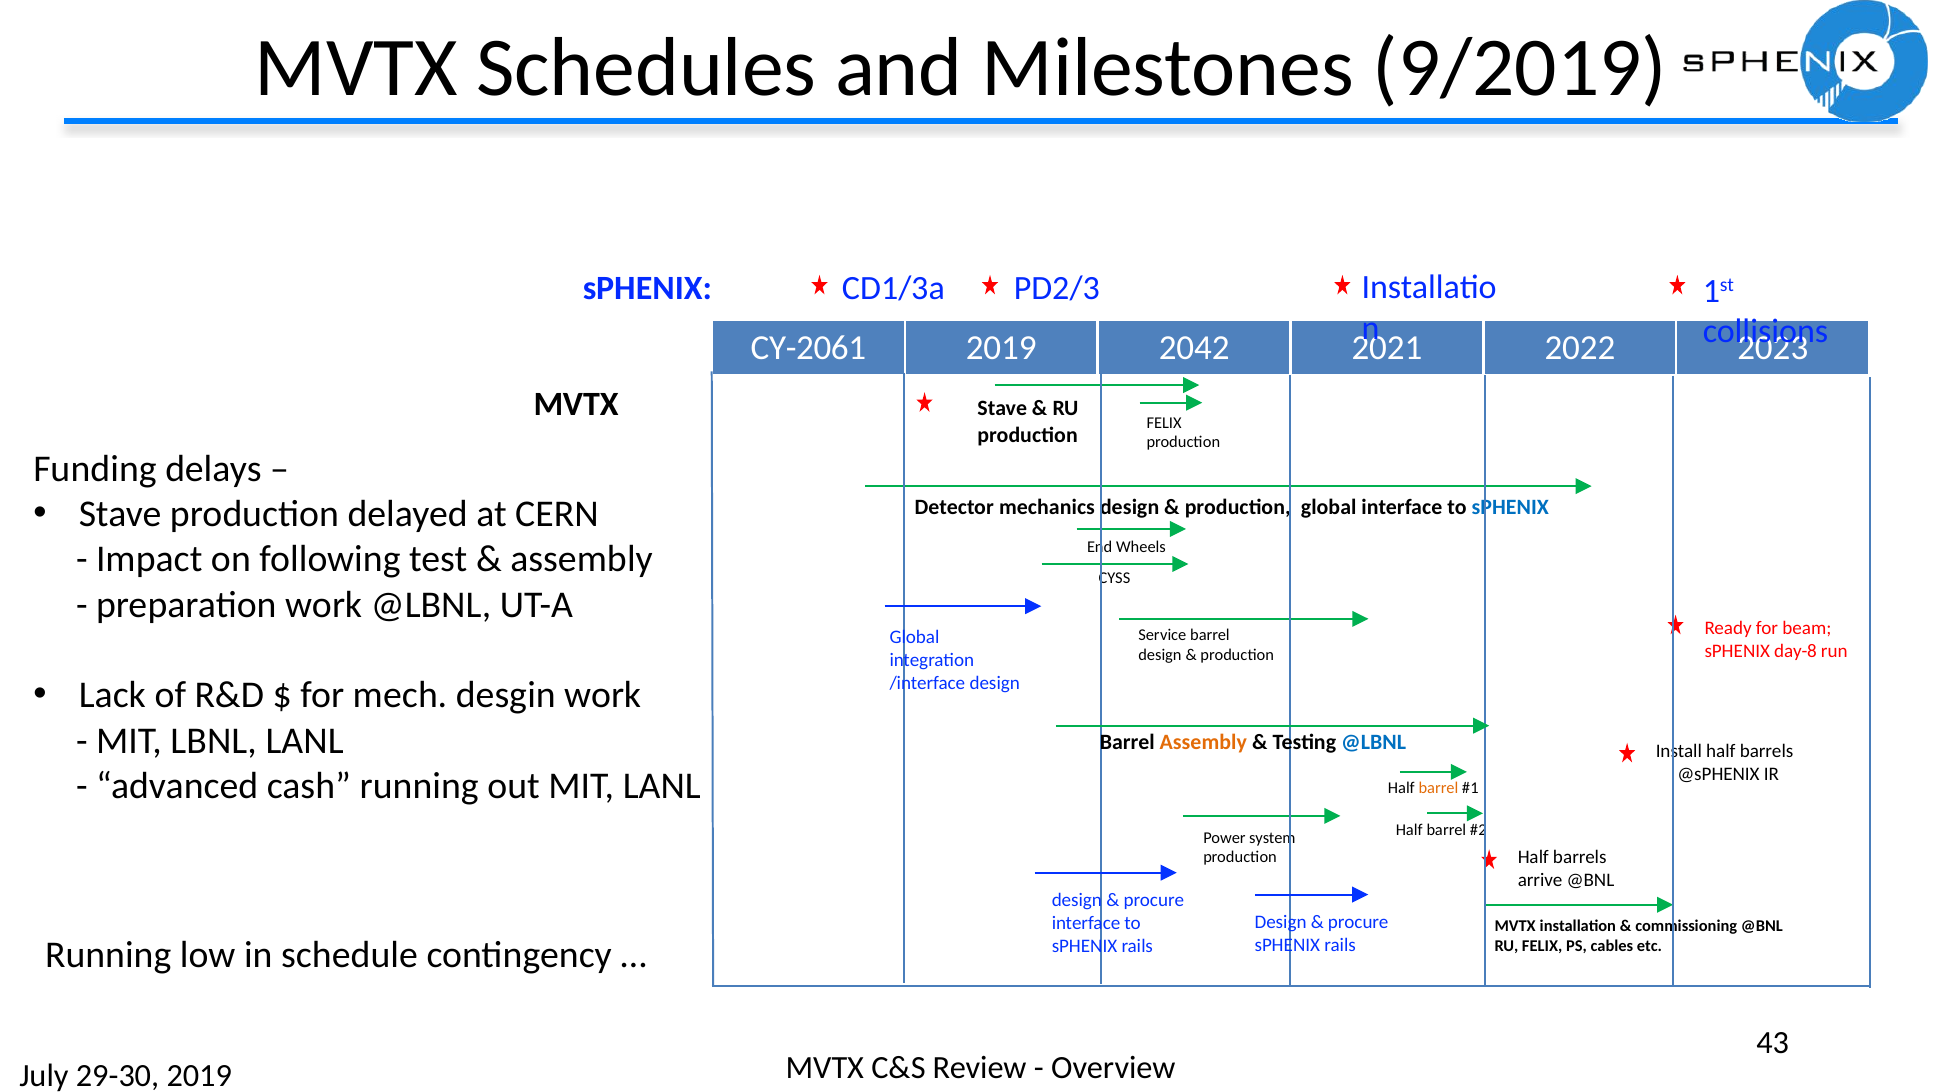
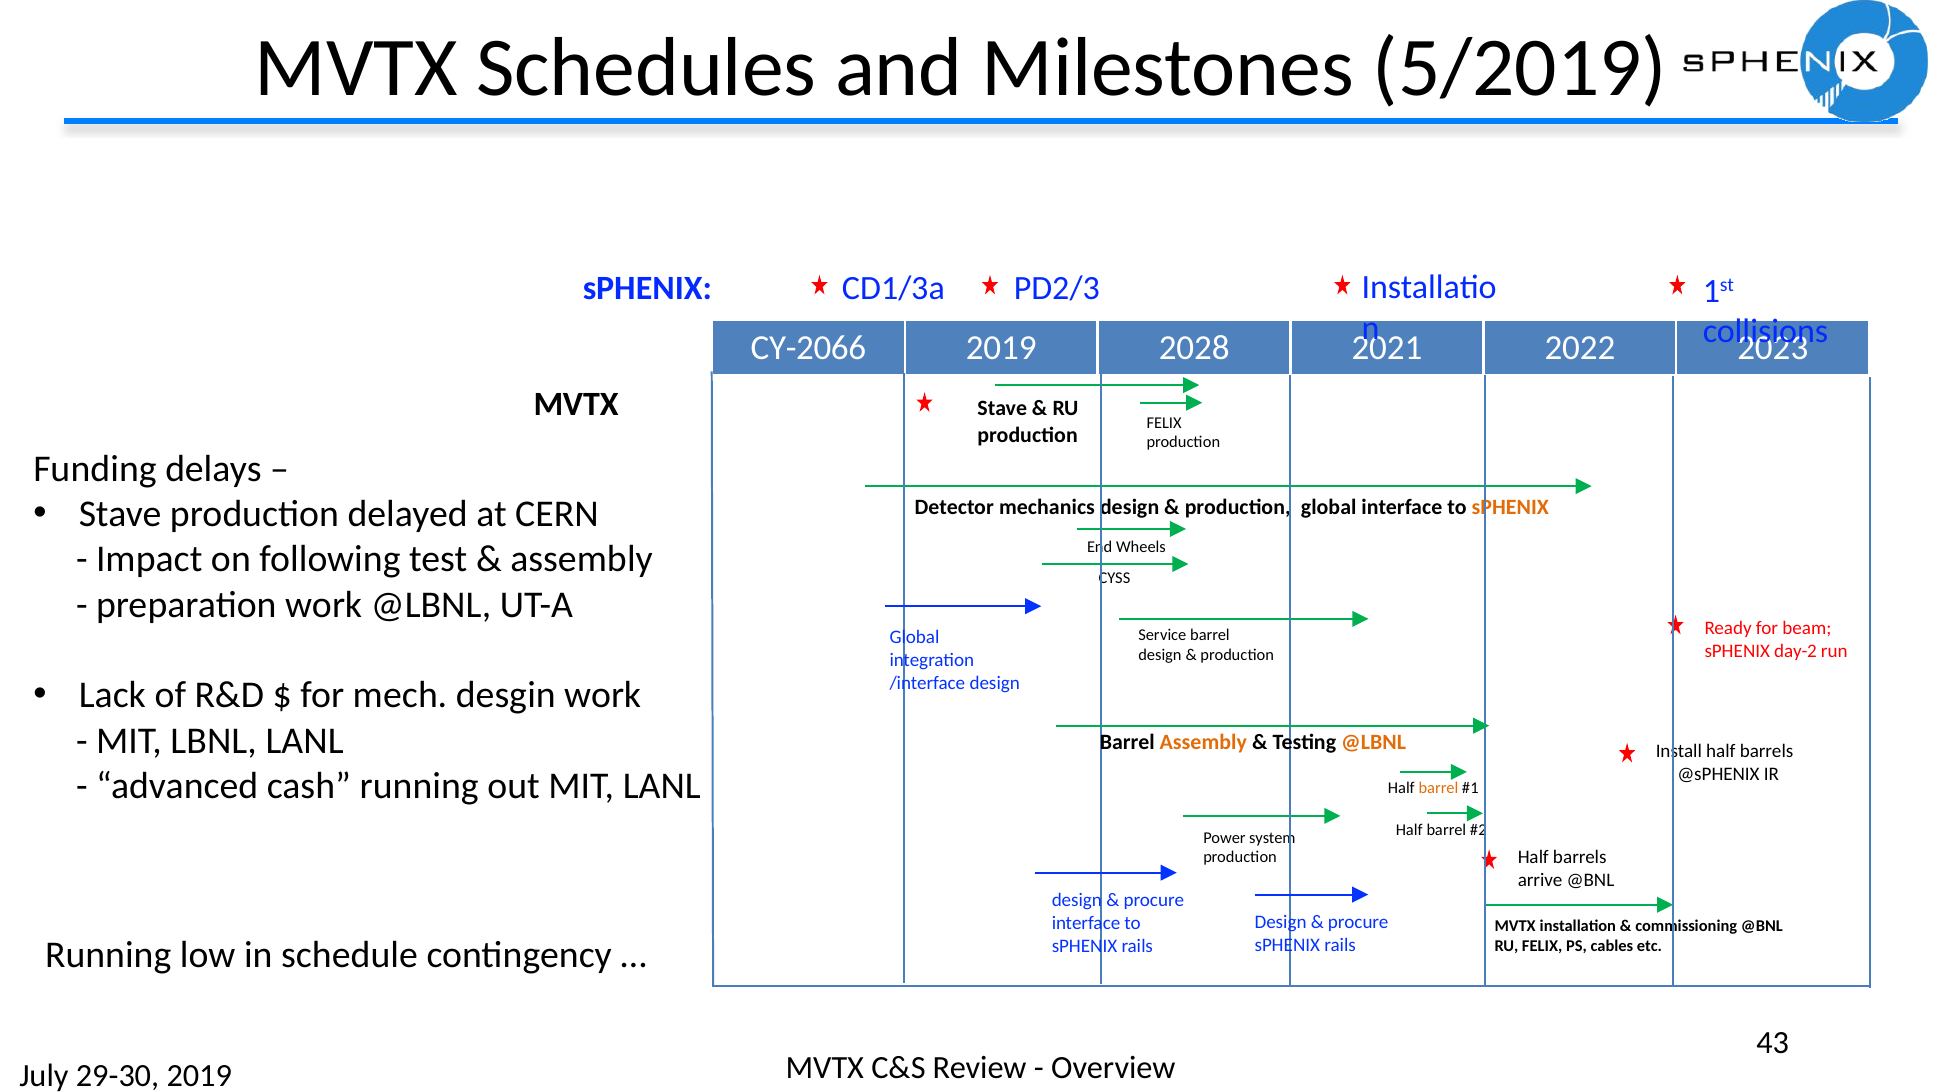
9/2019: 9/2019 -> 5/2019
CY-2061: CY-2061 -> CY-2066
2042: 2042 -> 2028
sPHENIX at (1510, 508) colour: blue -> orange
day-8: day-8 -> day-2
@LBNL at (1374, 743) colour: blue -> orange
